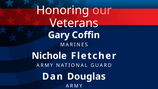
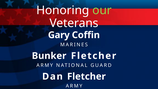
our colour: pink -> light green
Nichole: Nichole -> Bunker
Dan Douglas: Douglas -> Fletcher
